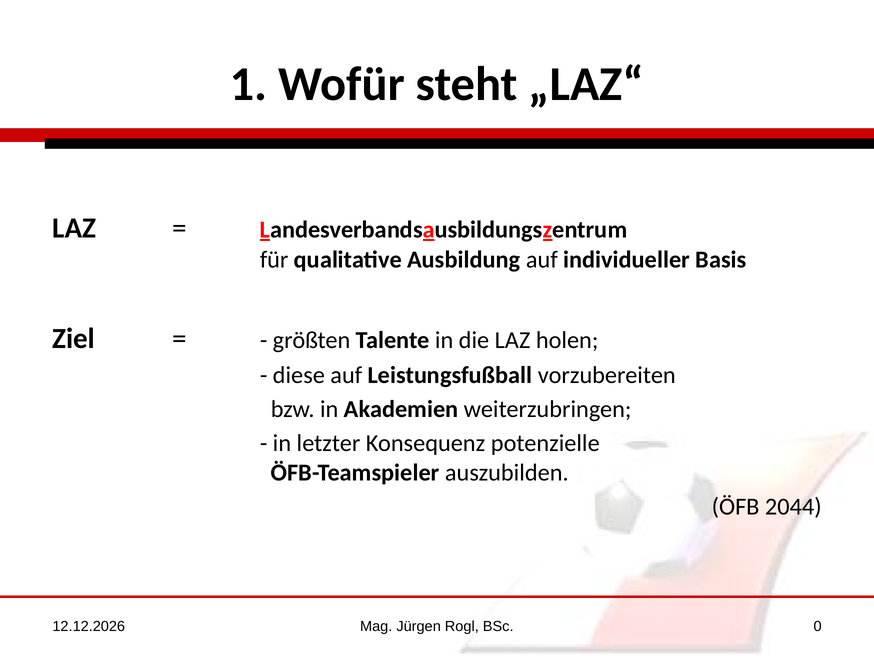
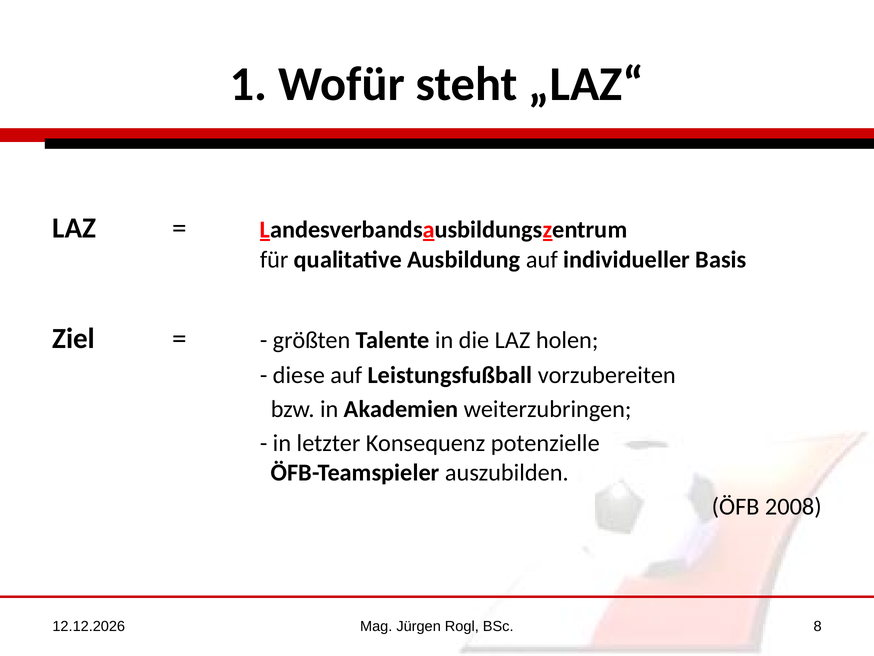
2044: 2044 -> 2008
0: 0 -> 8
